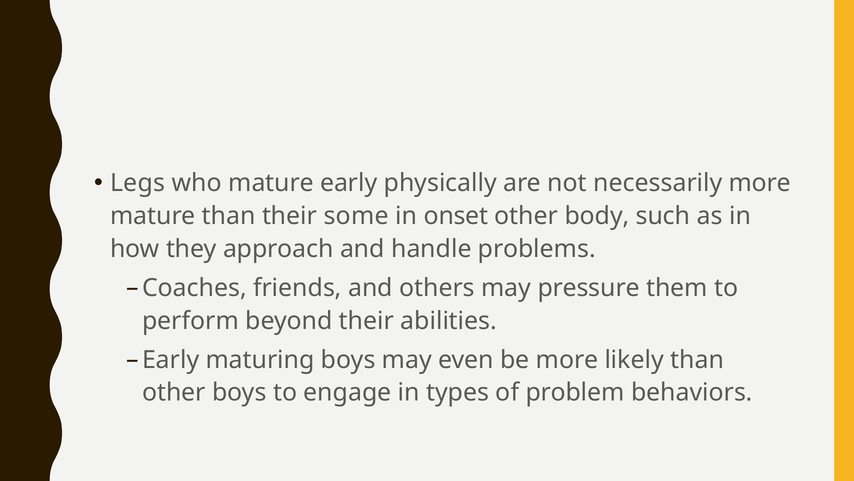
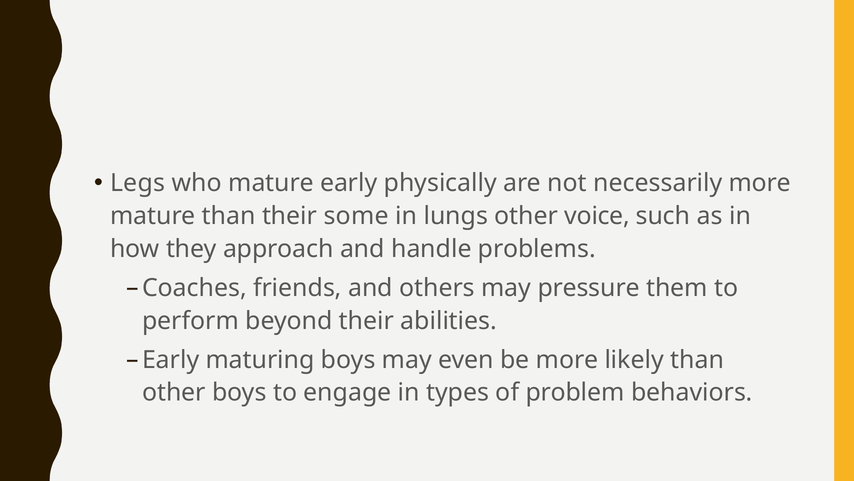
onset: onset -> lungs
body: body -> voice
